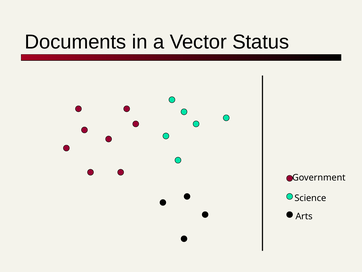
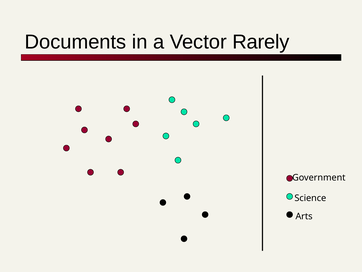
Status: Status -> Rarely
